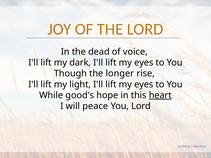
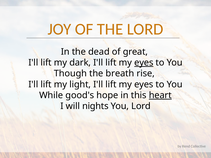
voice: voice -> great
eyes at (144, 63) underline: none -> present
longer: longer -> breath
peace: peace -> nights
